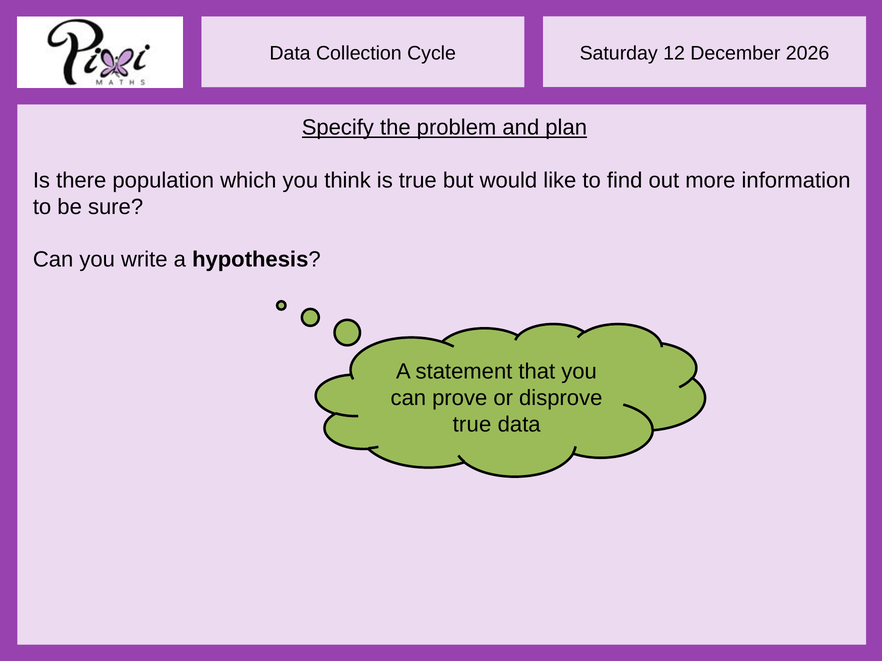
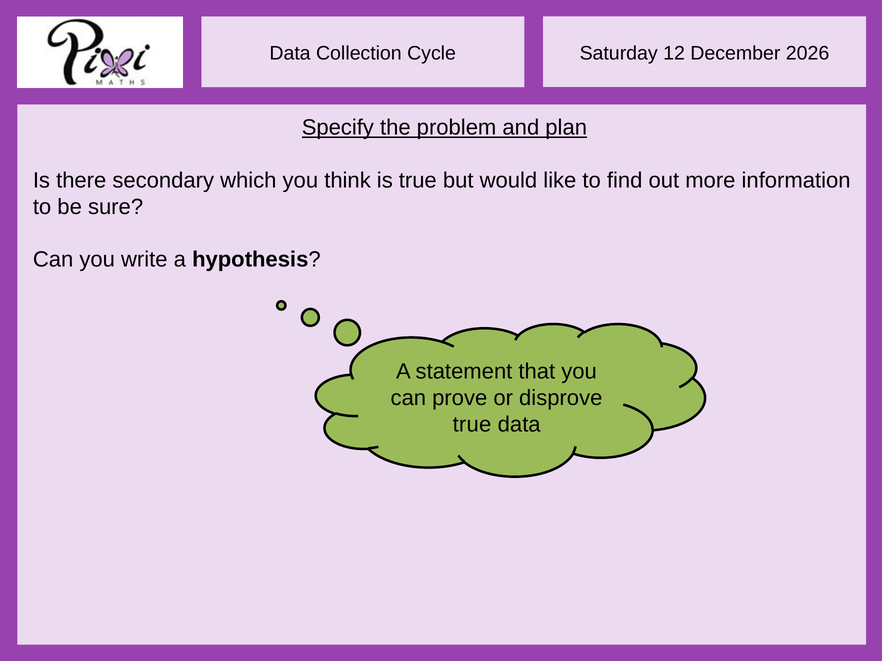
population: population -> secondary
